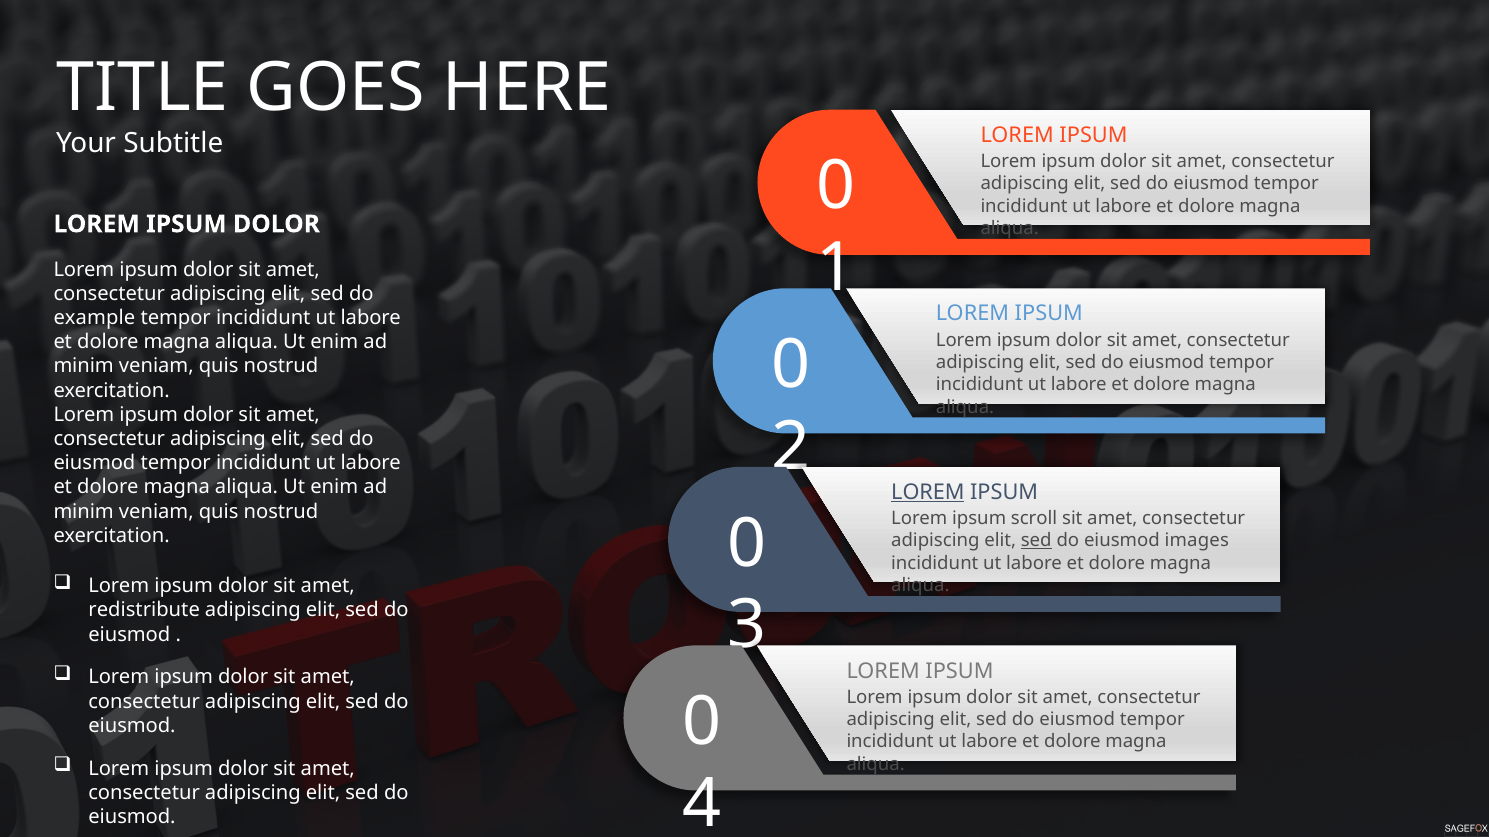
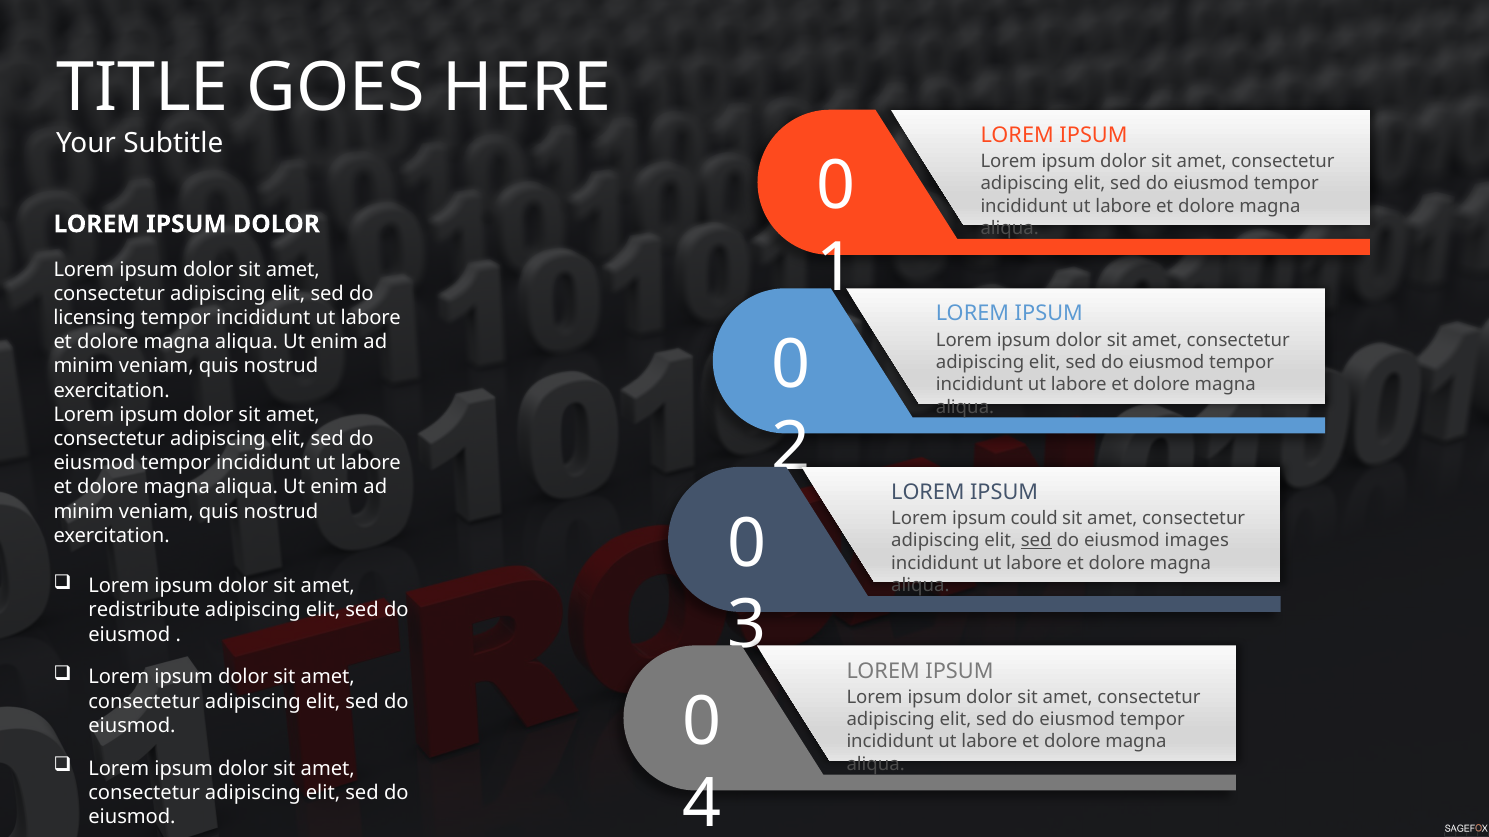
example: example -> licensing
LOREM at (928, 493) underline: present -> none
scroll: scroll -> could
